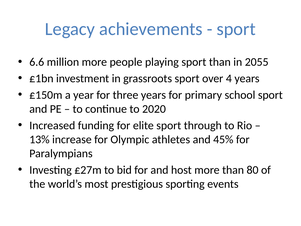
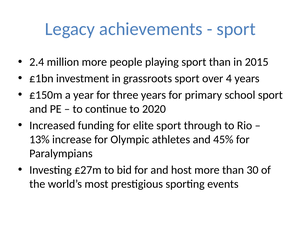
6.6: 6.6 -> 2.4
2055: 2055 -> 2015
80: 80 -> 30
